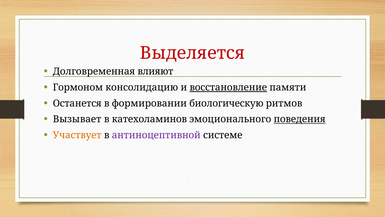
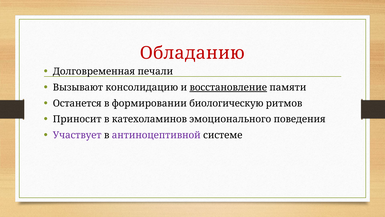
Выделяется: Выделяется -> Обладанию
влияют: влияют -> печали
Гормоном: Гормоном -> Вызывают
Вызывает: Вызывает -> Приносит
поведения underline: present -> none
Участвует colour: orange -> purple
